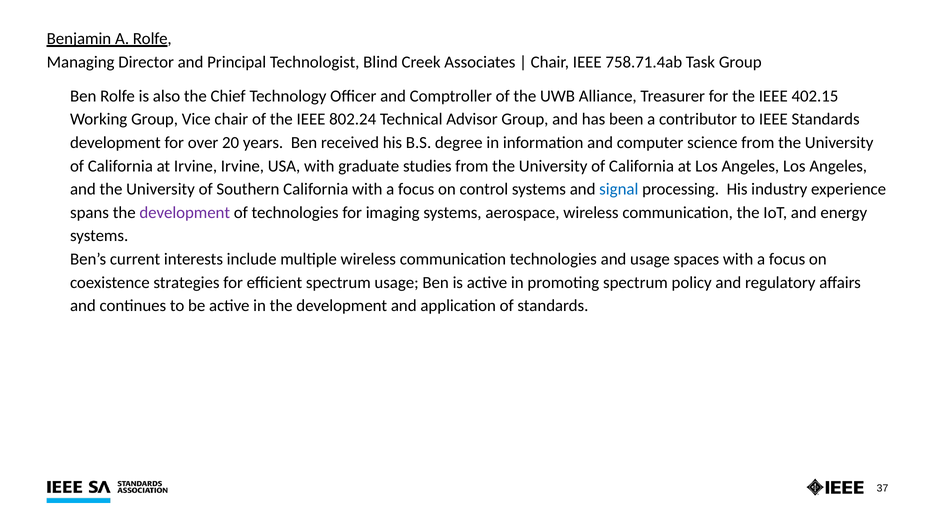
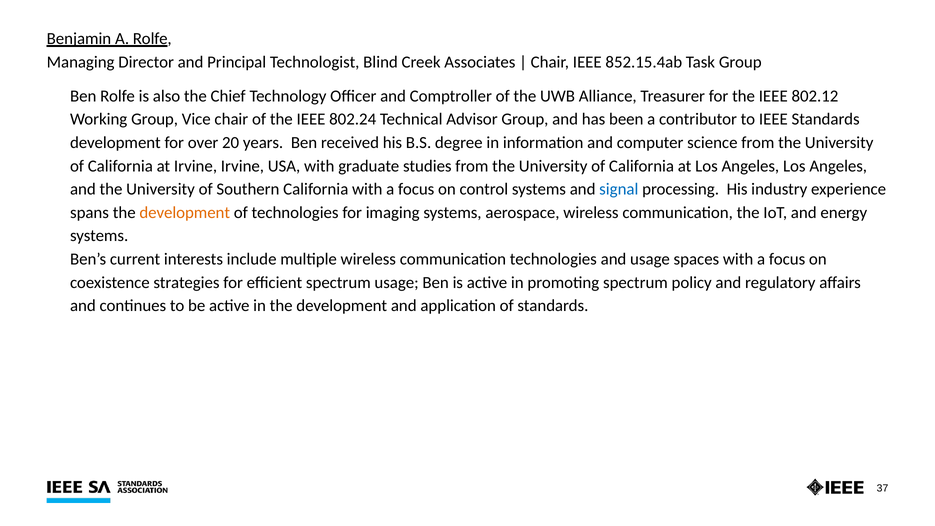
758.71.4ab: 758.71.4ab -> 852.15.4ab
402.15: 402.15 -> 802.12
development at (185, 213) colour: purple -> orange
